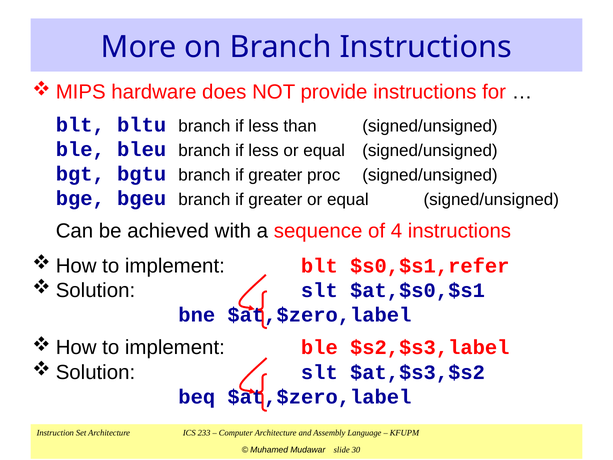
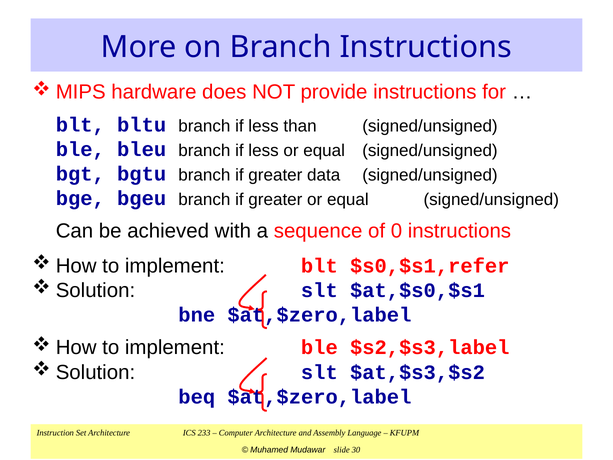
proc: proc -> data
4: 4 -> 0
